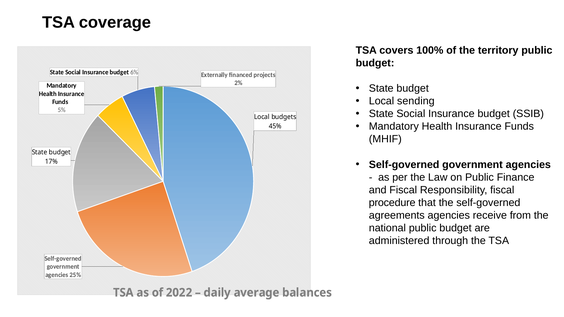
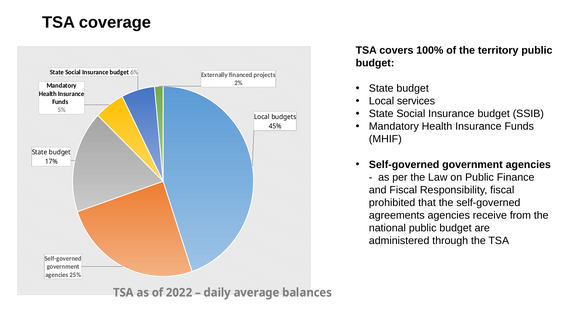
sending: sending -> services
procedure: procedure -> prohibited
